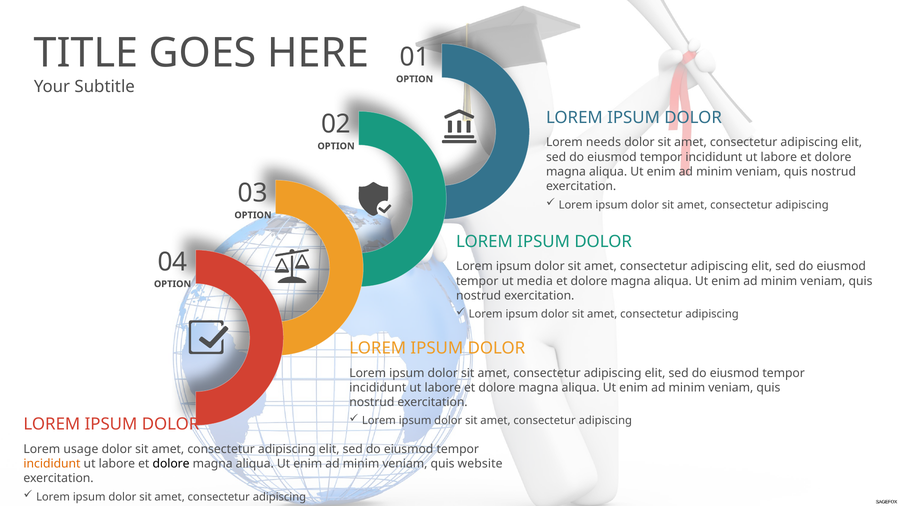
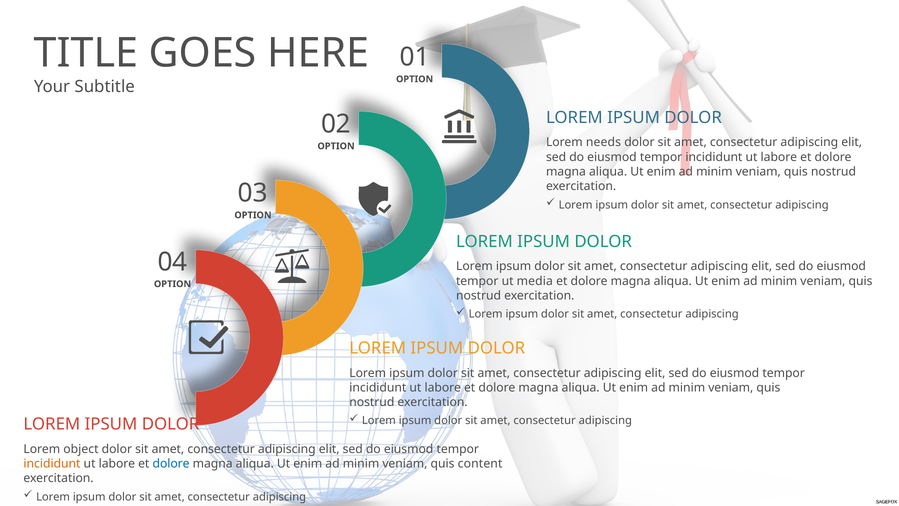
usage: usage -> object
dolore at (171, 463) colour: black -> blue
website: website -> content
